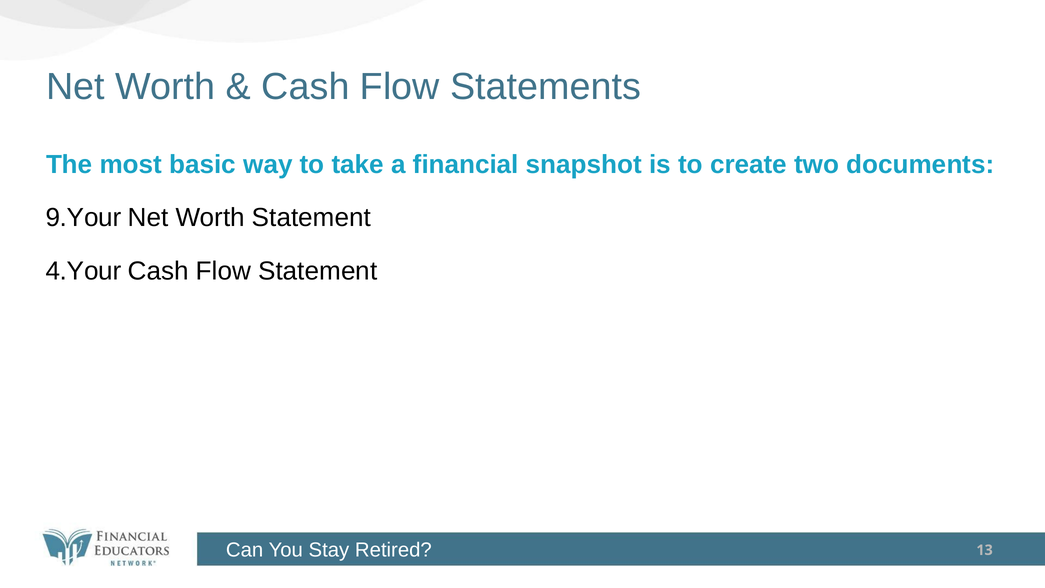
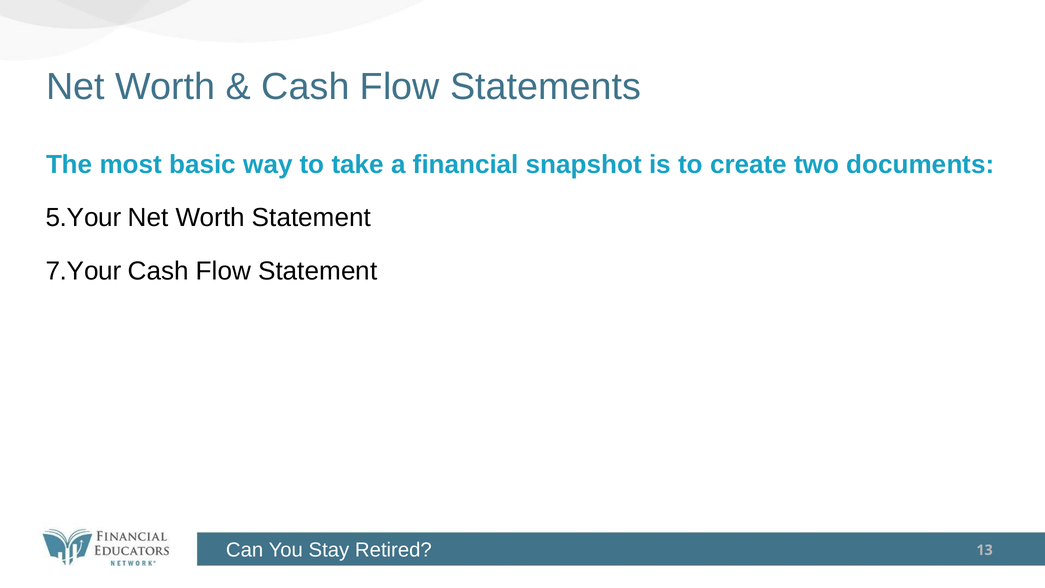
9.Your: 9.Your -> 5.Your
4.Your: 4.Your -> 7.Your
